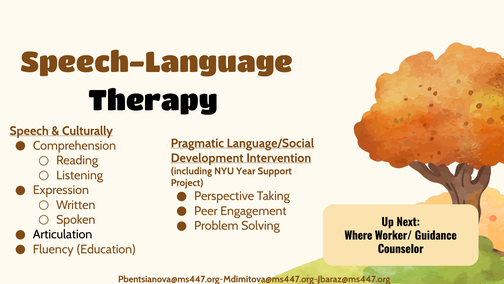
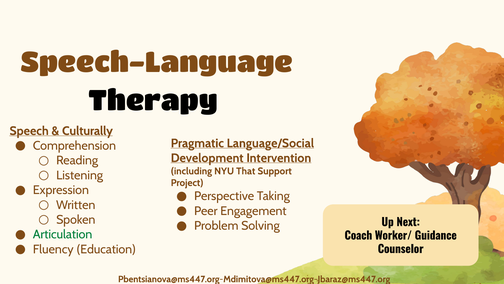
Year: Year -> That
Articulation colour: black -> green
Where: Where -> Coach
